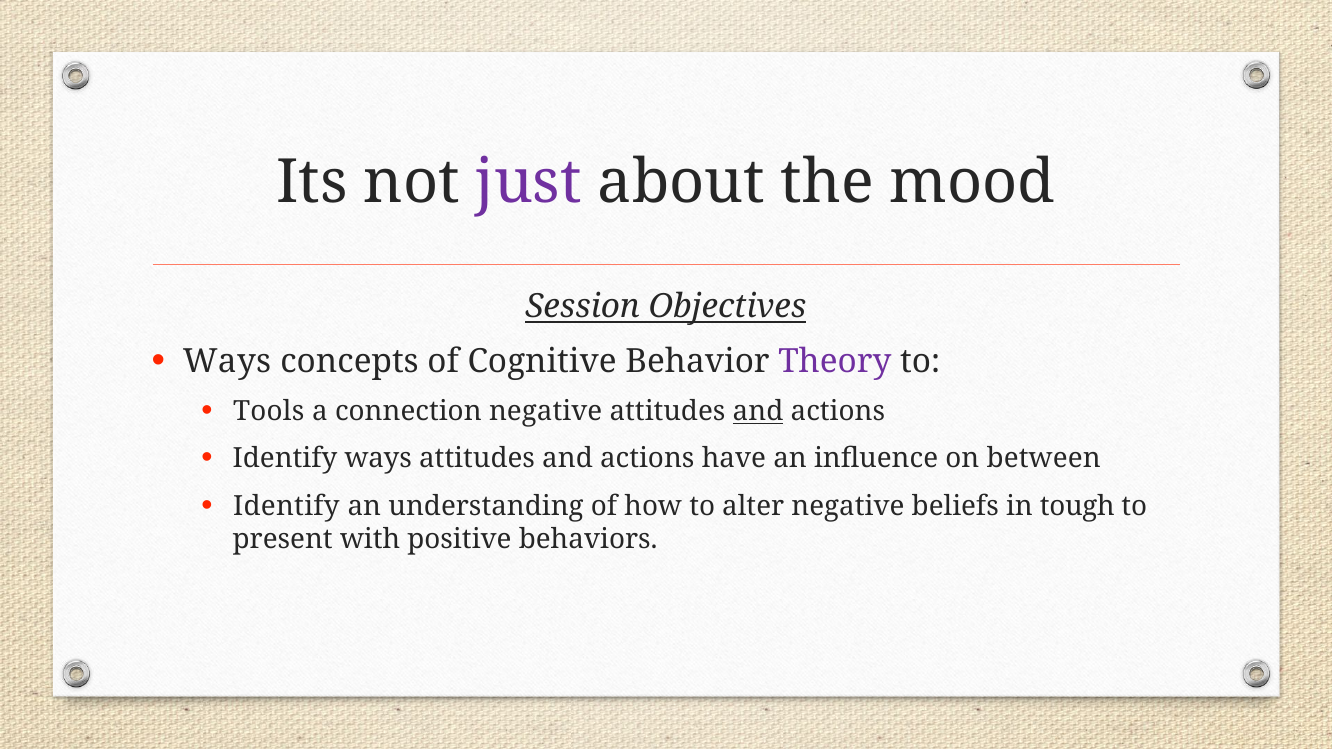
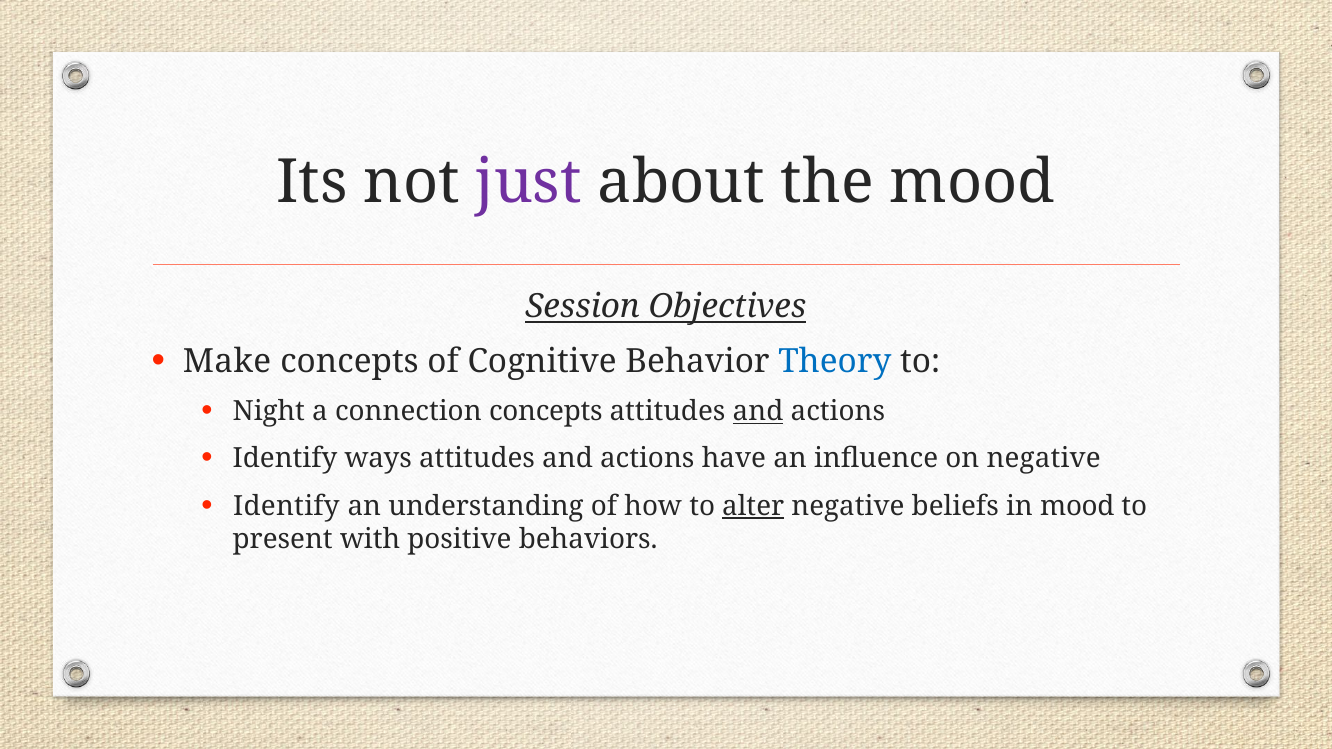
Ways at (227, 362): Ways -> Make
Theory colour: purple -> blue
Tools: Tools -> Night
connection negative: negative -> concepts
on between: between -> negative
alter underline: none -> present
in tough: tough -> mood
